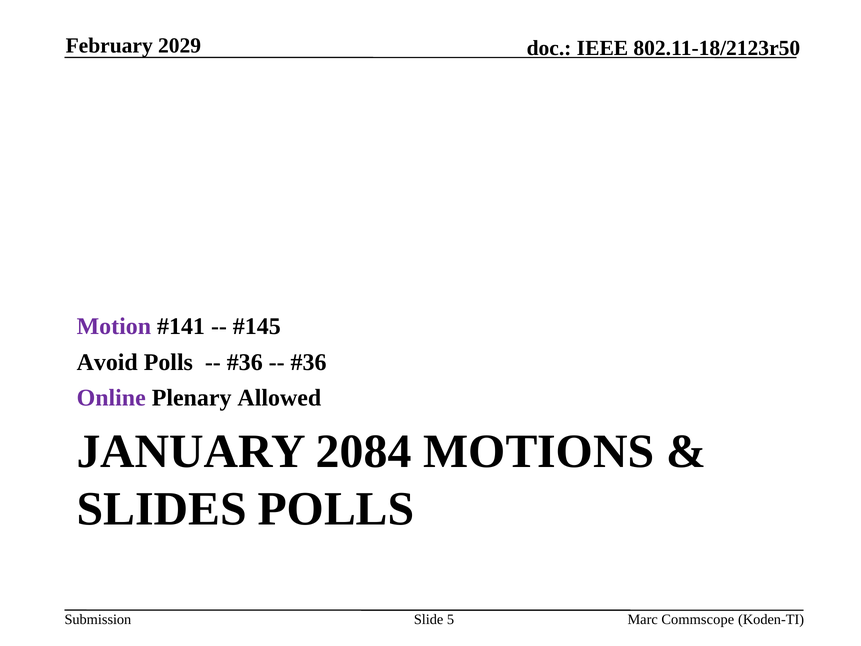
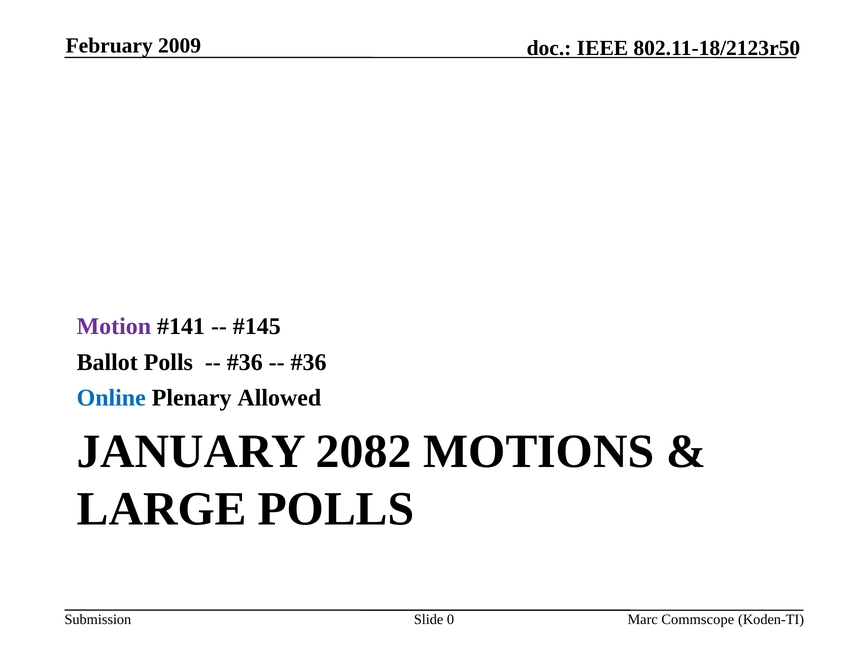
2029: 2029 -> 2009
Avoid: Avoid -> Ballot
Online colour: purple -> blue
2084: 2084 -> 2082
SLIDES: SLIDES -> LARGE
5: 5 -> 0
